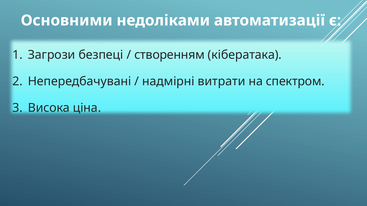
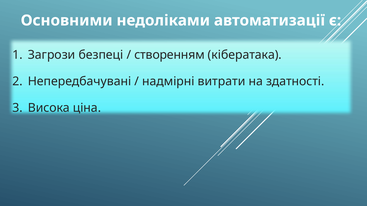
спектром: спектром -> здатності
